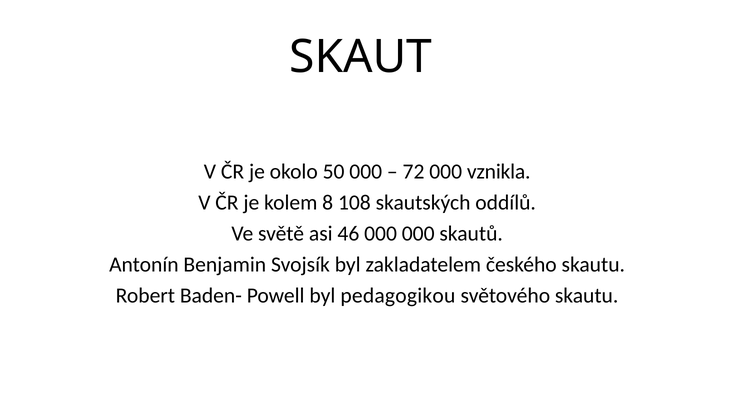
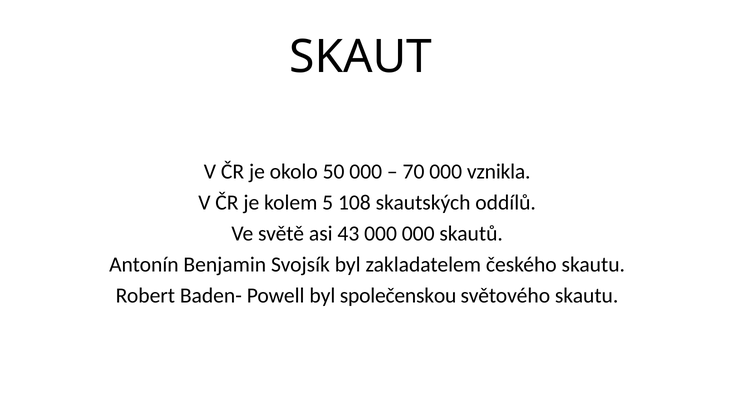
72: 72 -> 70
8: 8 -> 5
46: 46 -> 43
pedagogikou: pedagogikou -> společenskou
